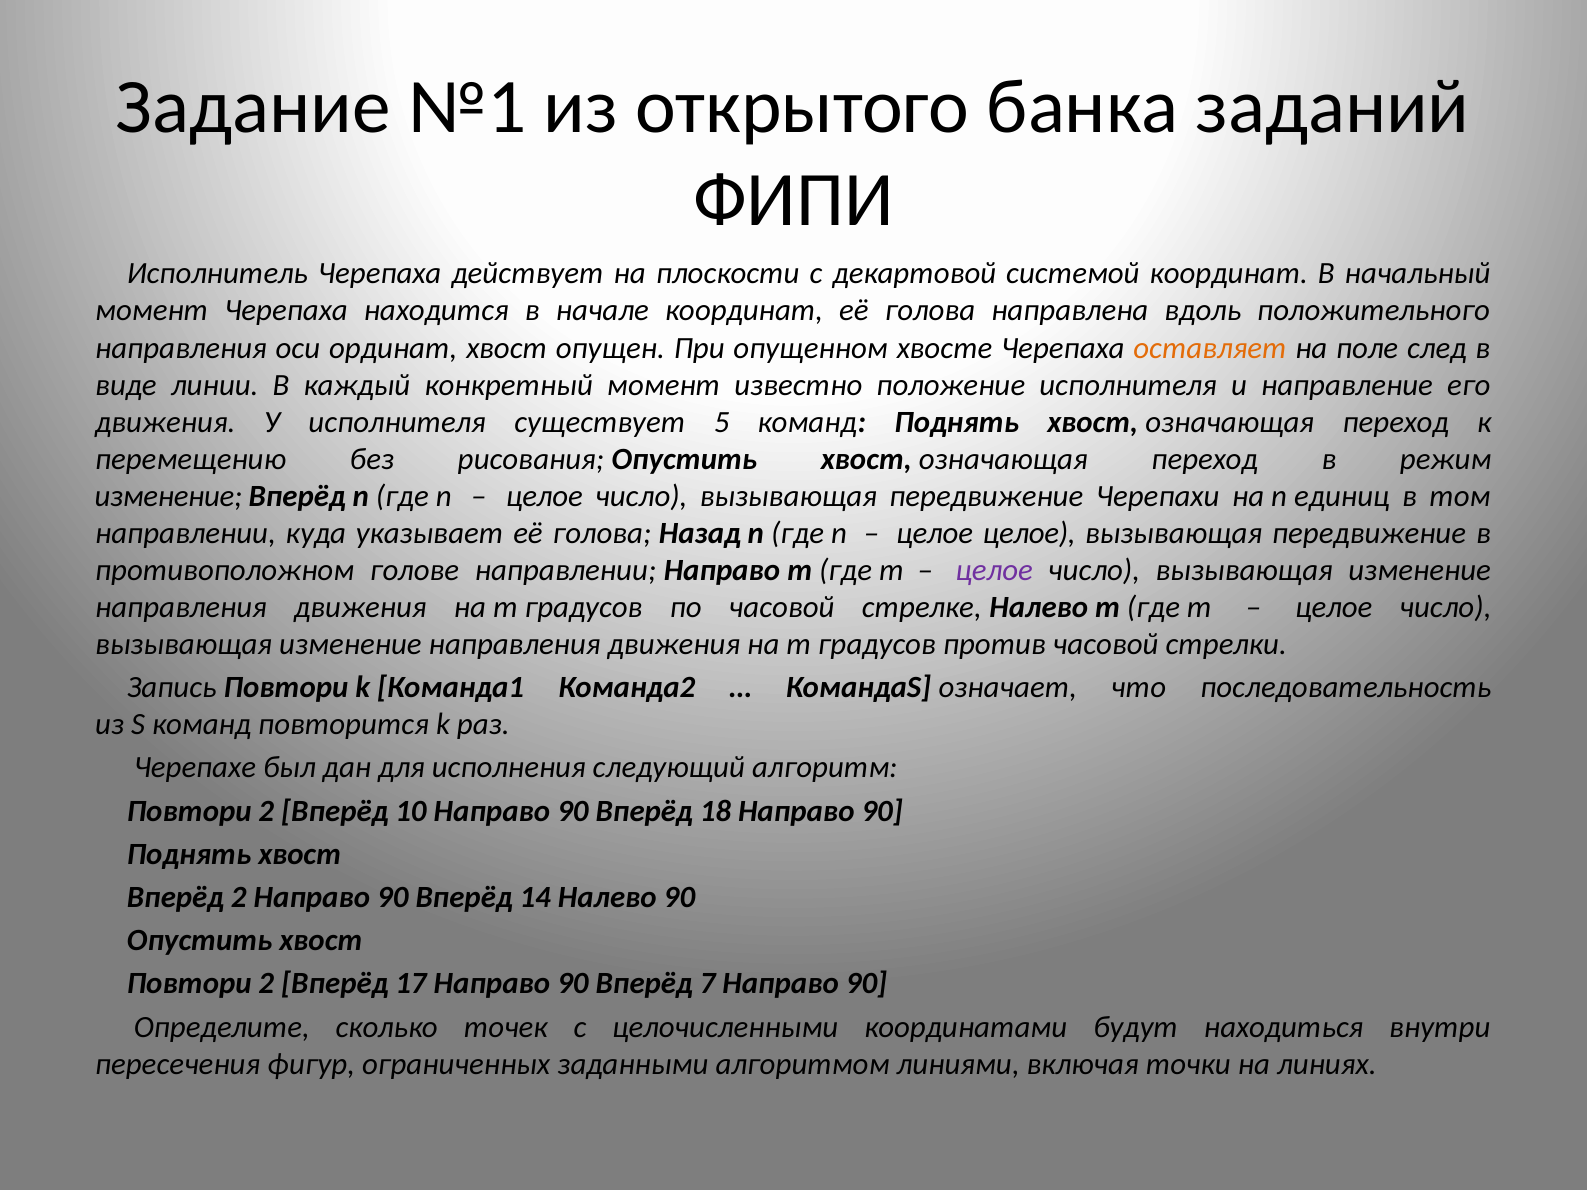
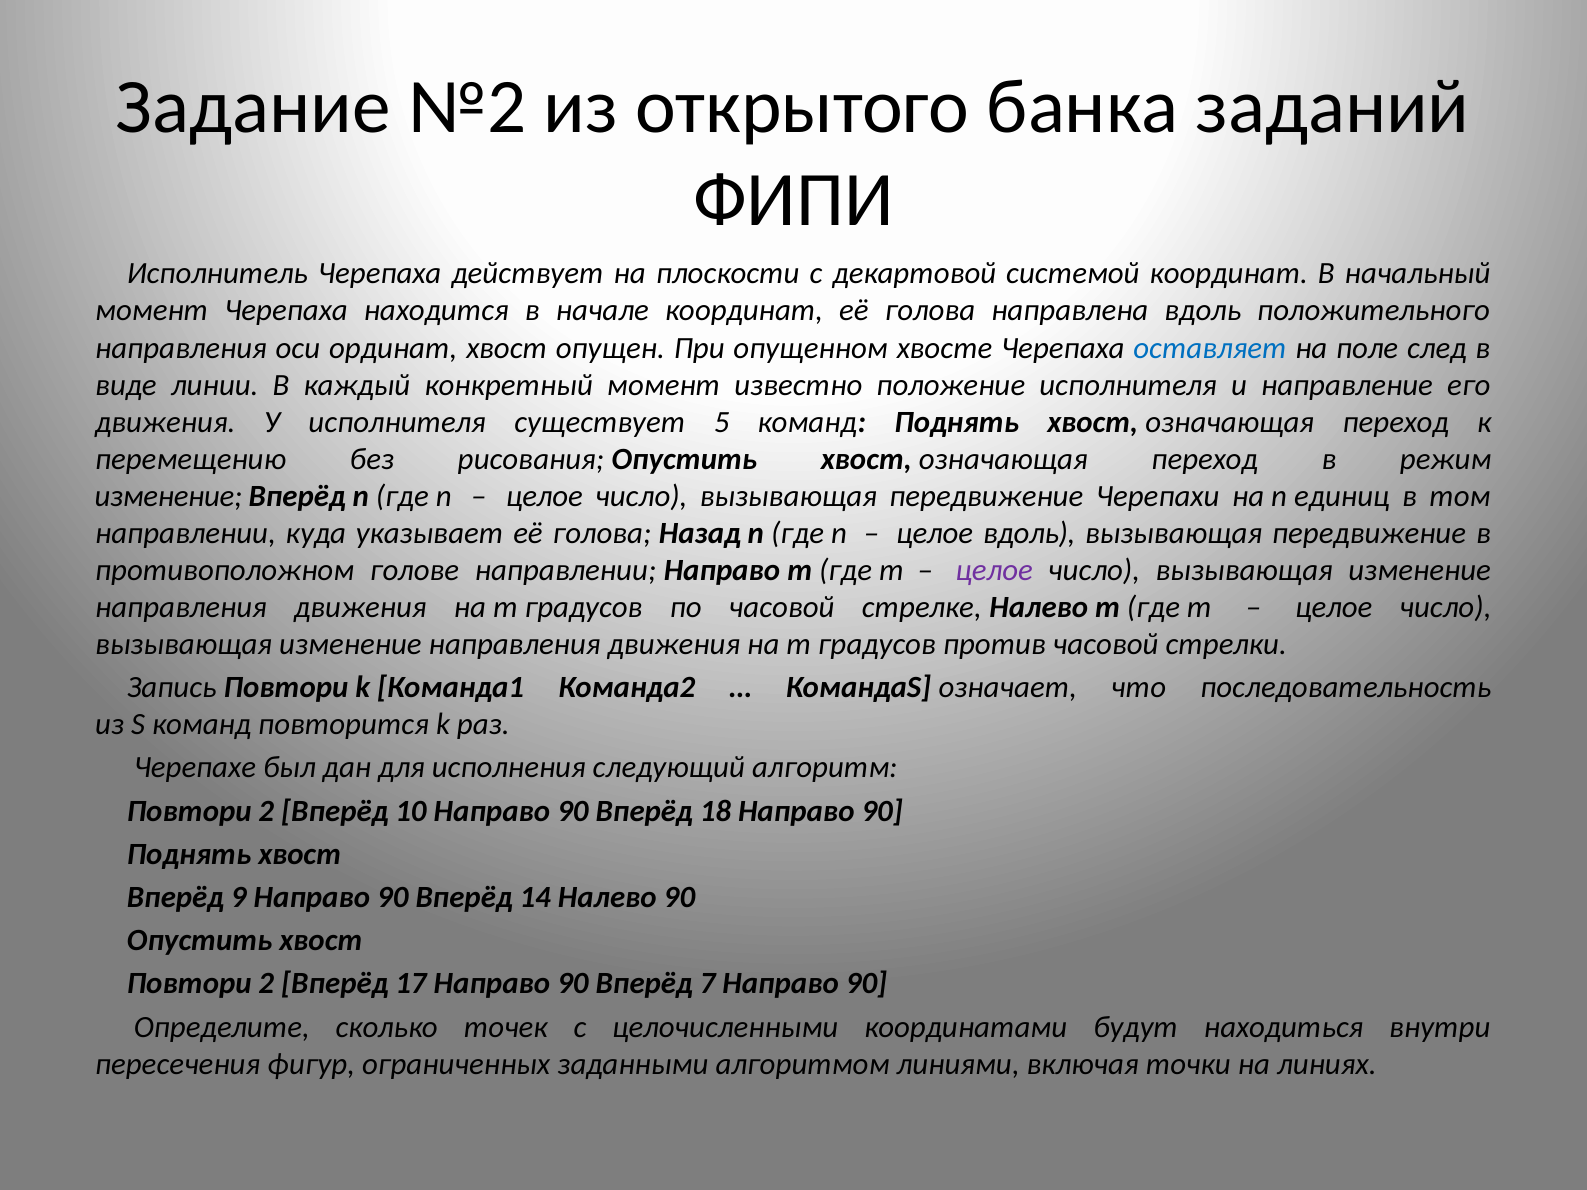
№1: №1 -> №2
оставляет colour: orange -> blue
целое целое: целое -> вдоль
Вперёд 2: 2 -> 9
